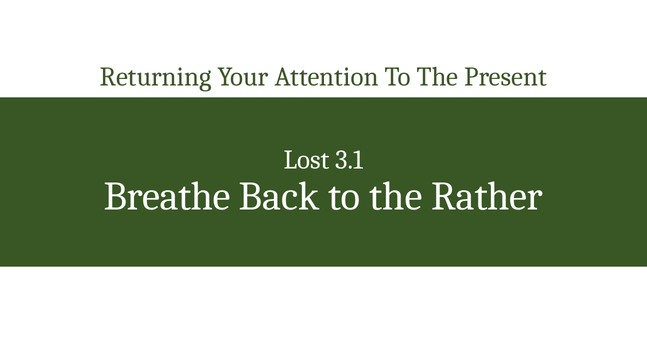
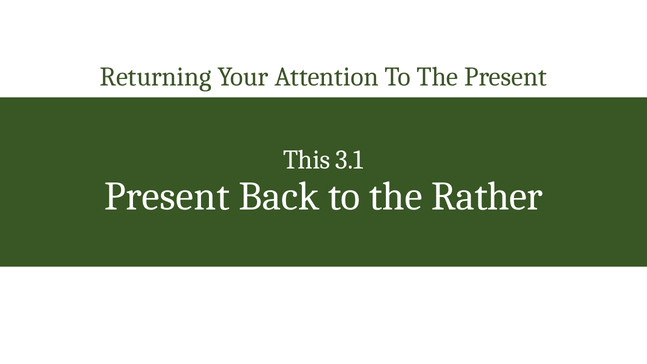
Lost: Lost -> This
Breathe at (167, 196): Breathe -> Present
